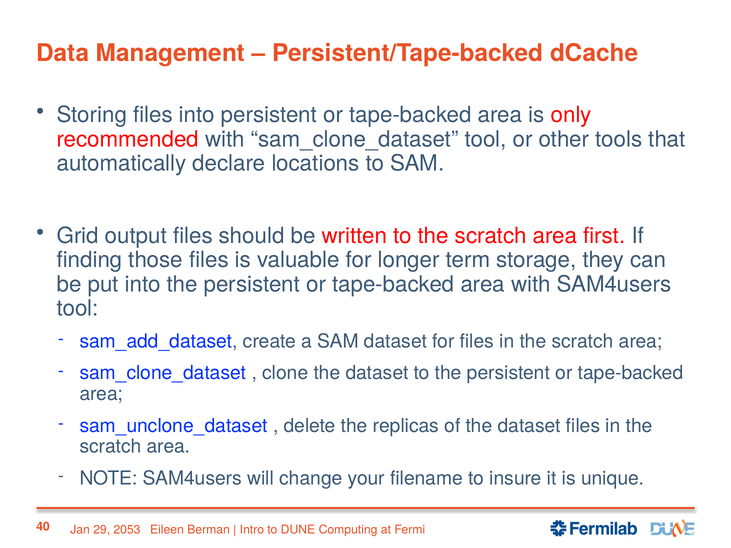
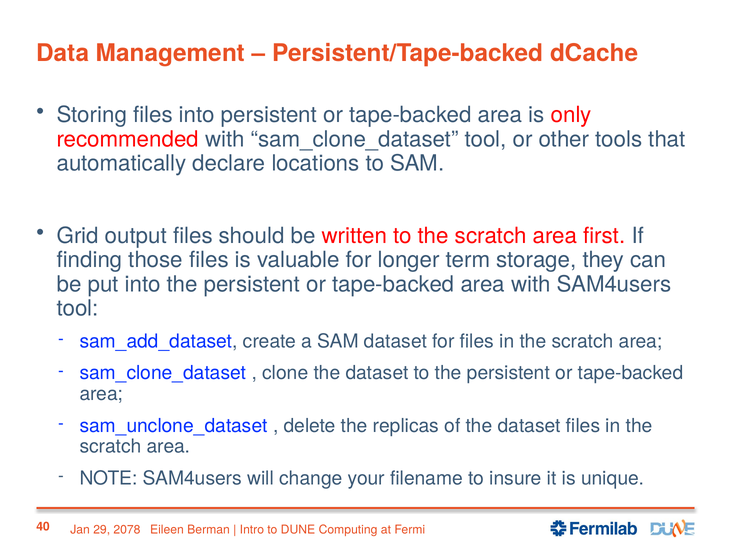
2053: 2053 -> 2078
